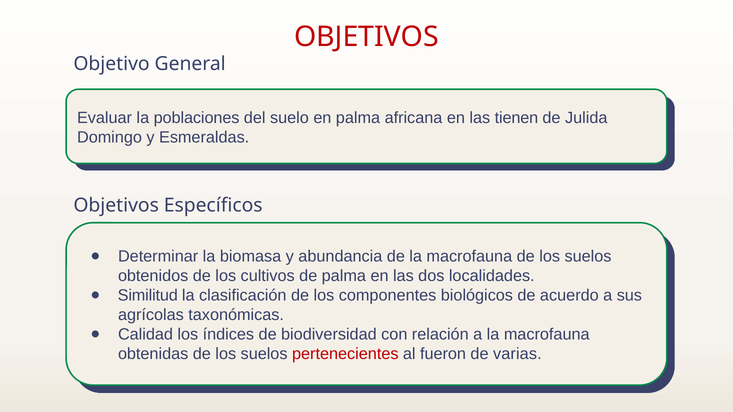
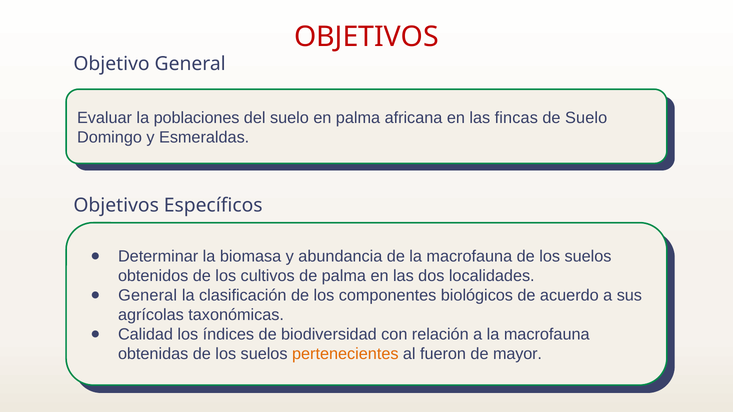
tienen: tienen -> fincas
de Julida: Julida -> Suelo
Similitud at (148, 295): Similitud -> General
pertenecientes colour: red -> orange
varias: varias -> mayor
